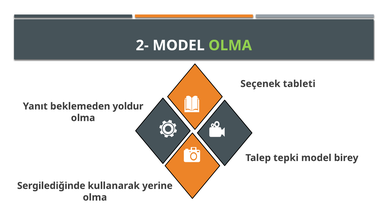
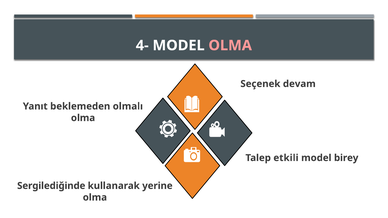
2-: 2- -> 4-
OLMA at (230, 45) colour: light green -> pink
tableti: tableti -> devam
yoldur: yoldur -> olmalı
tepki: tepki -> etkili
